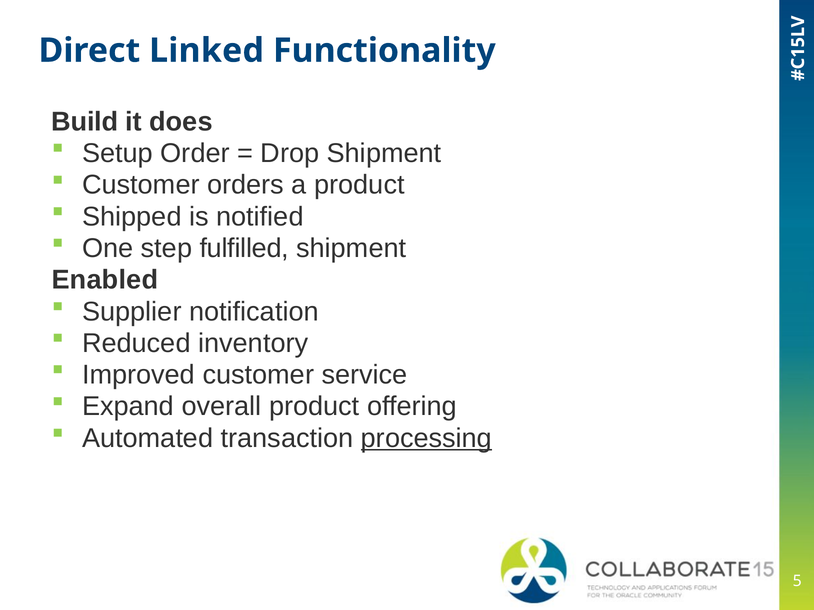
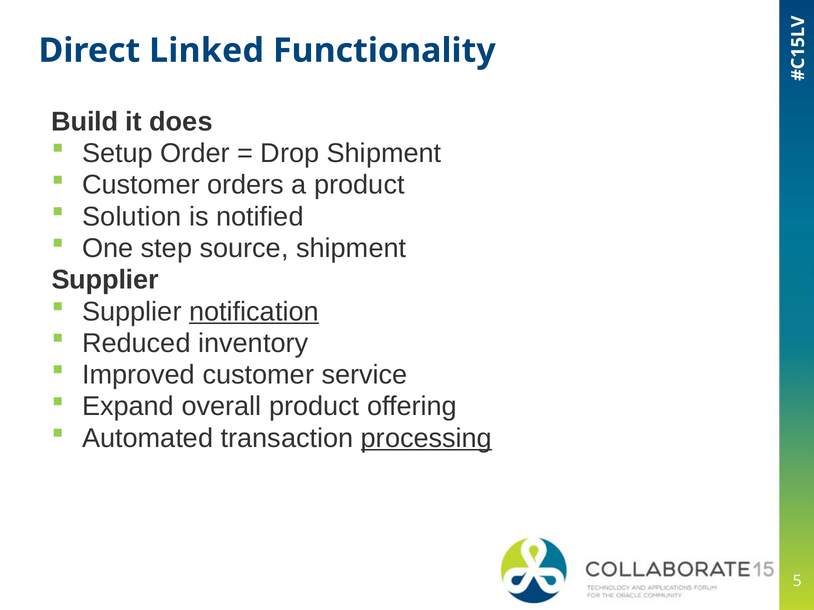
Shipped: Shipped -> Solution
fulfilled: fulfilled -> source
Enabled at (105, 280): Enabled -> Supplier
notification underline: none -> present
